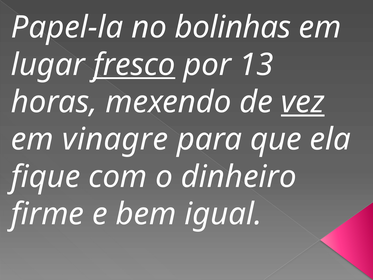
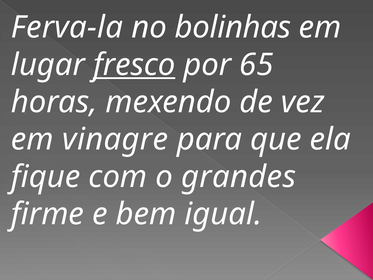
Papel-la: Papel-la -> Ferva-la
13: 13 -> 65
vez underline: present -> none
dinheiro: dinheiro -> grandes
